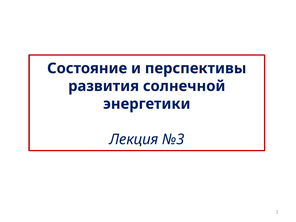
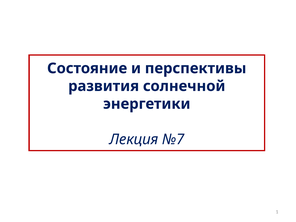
№3: №3 -> №7
